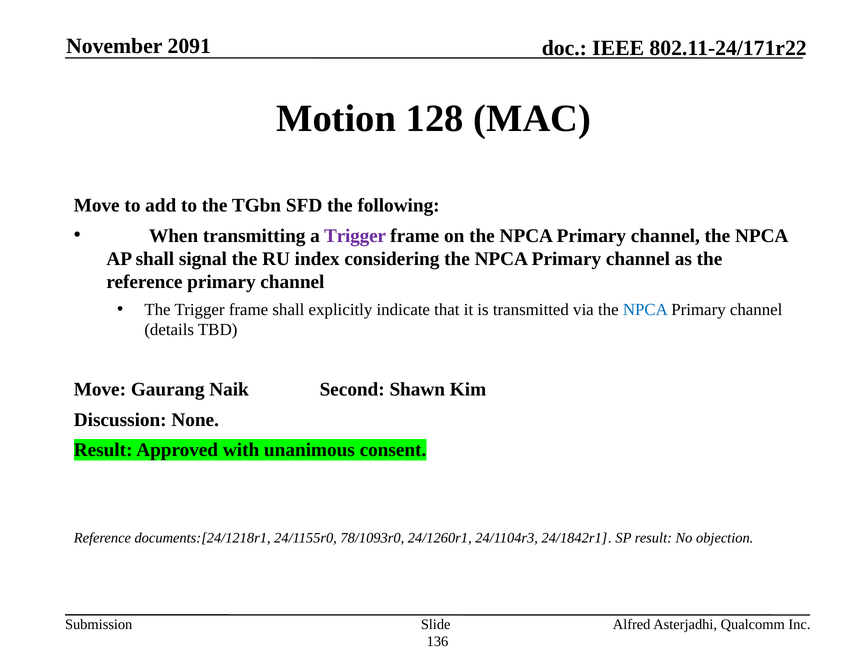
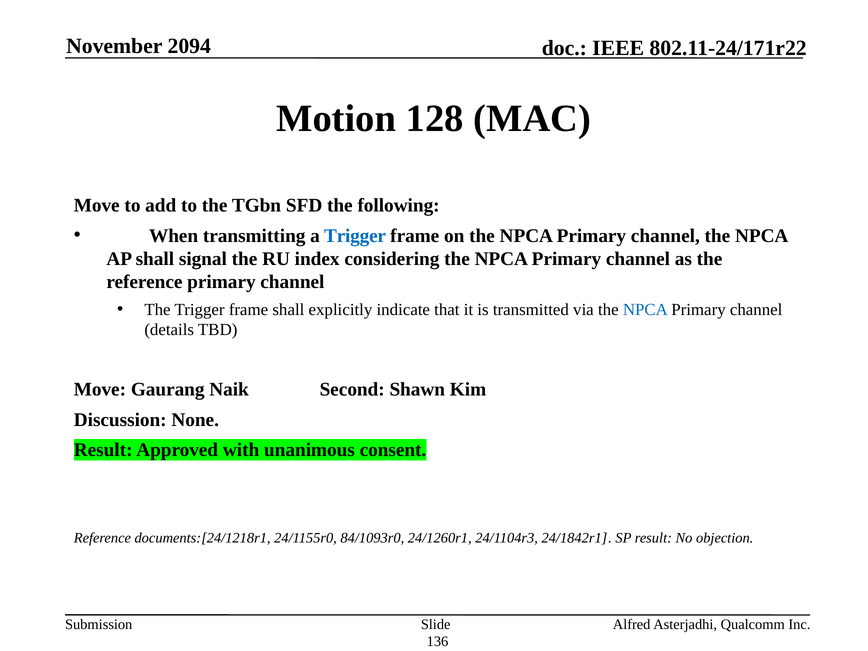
2091: 2091 -> 2094
Trigger at (355, 236) colour: purple -> blue
78/1093r0: 78/1093r0 -> 84/1093r0
